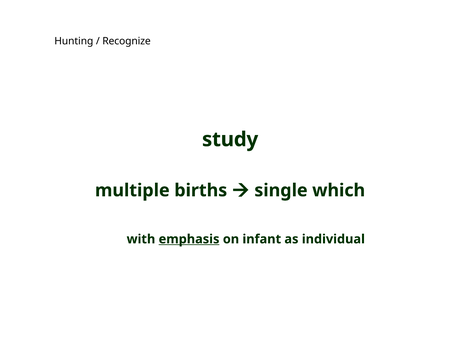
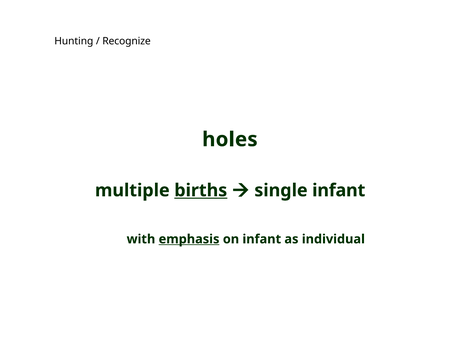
study: study -> holes
births underline: none -> present
single which: which -> infant
